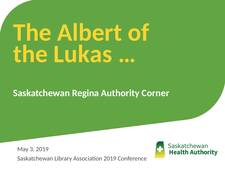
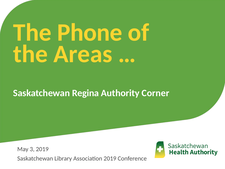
Albert: Albert -> Phone
Lukas: Lukas -> Areas
